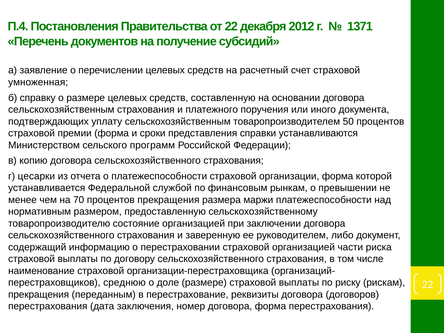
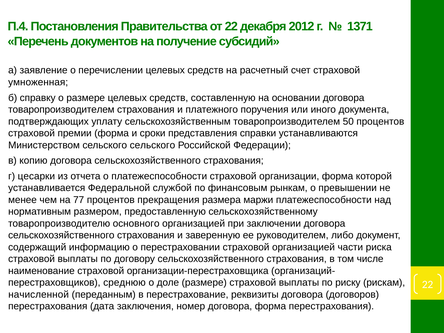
сельскохозяйственным at (61, 110): сельскохозяйственным -> товаропроизводителем
сельского программ: программ -> сельского
70: 70 -> 77
состояние: состояние -> основного
прекращения at (39, 294): прекращения -> начисленной
